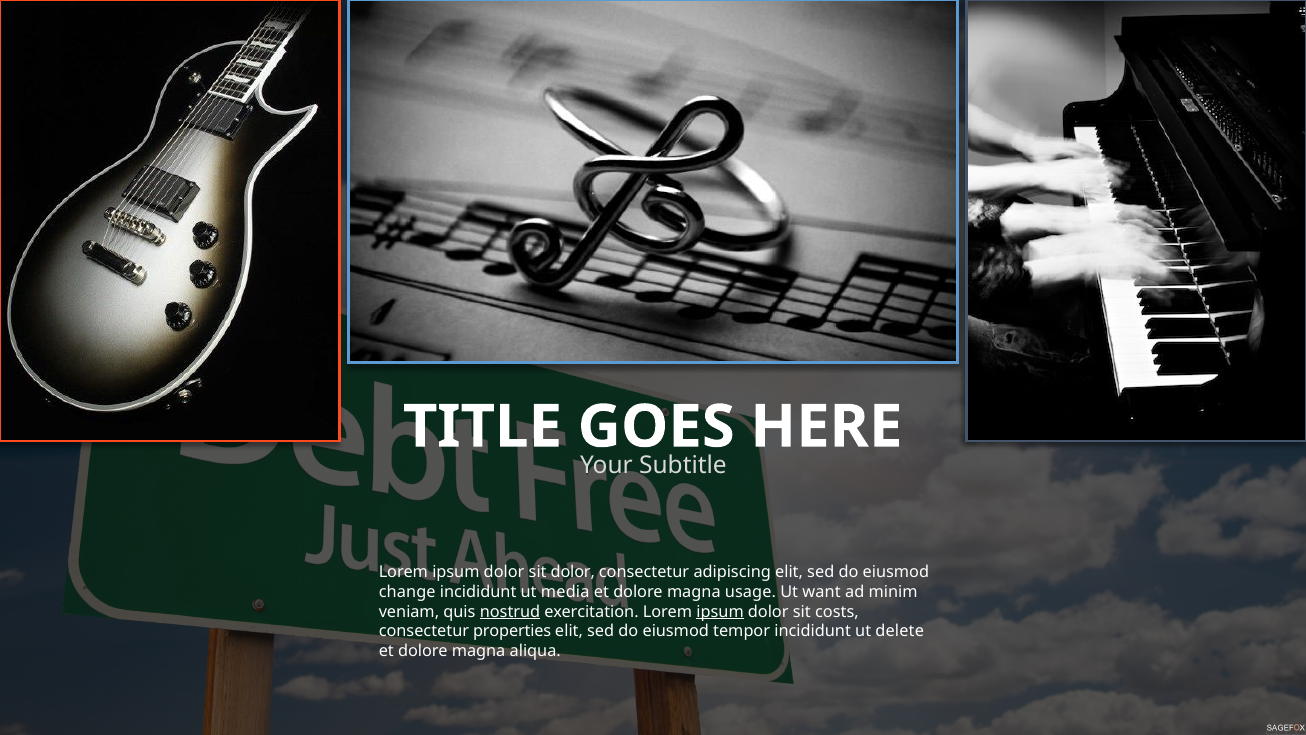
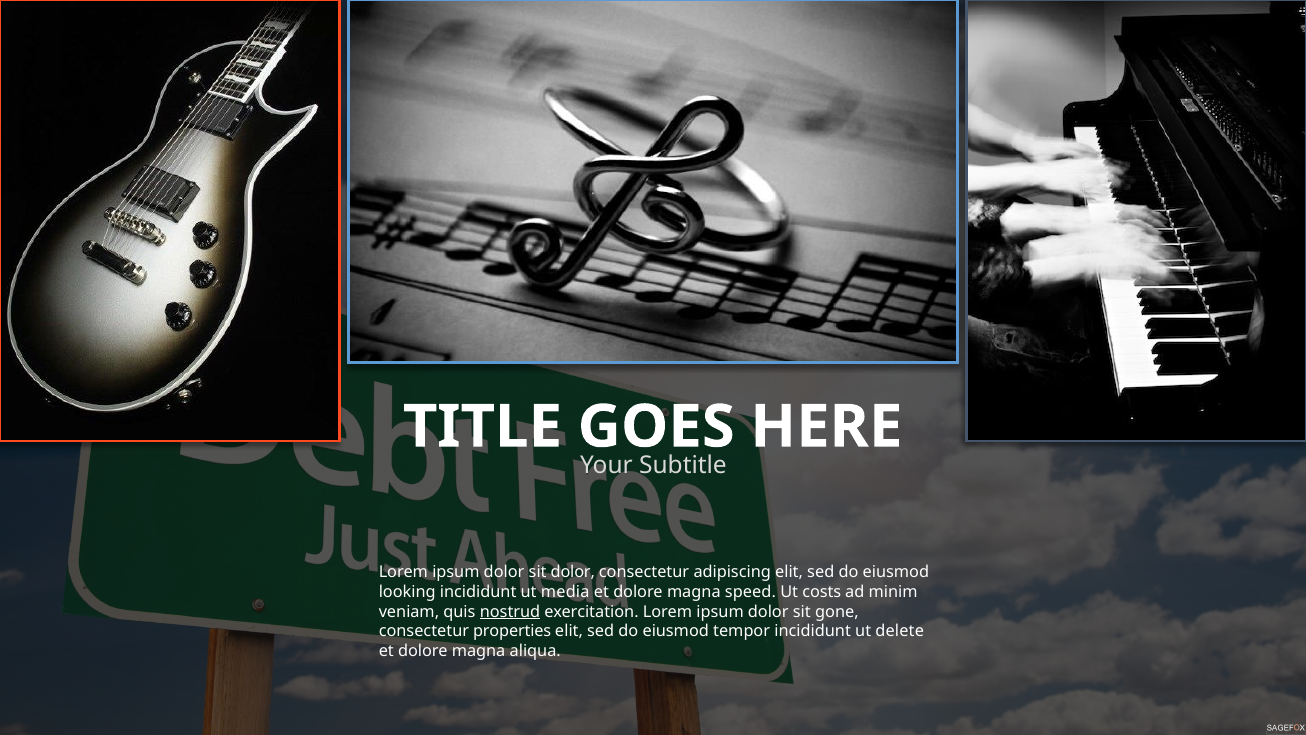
change: change -> looking
usage: usage -> speed
want: want -> costs
ipsum at (720, 611) underline: present -> none
costs: costs -> gone
